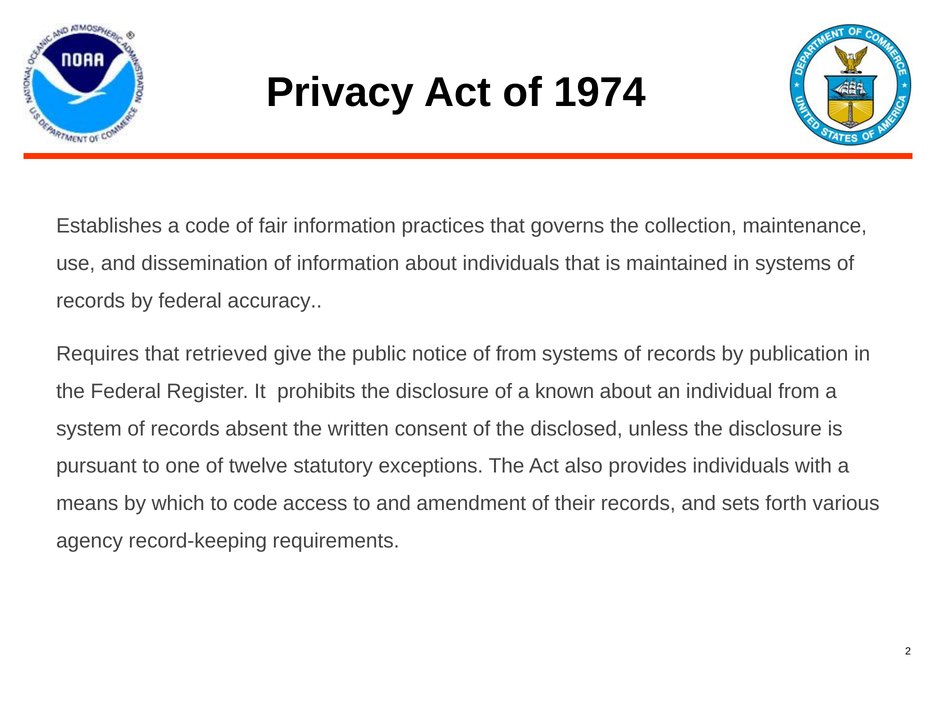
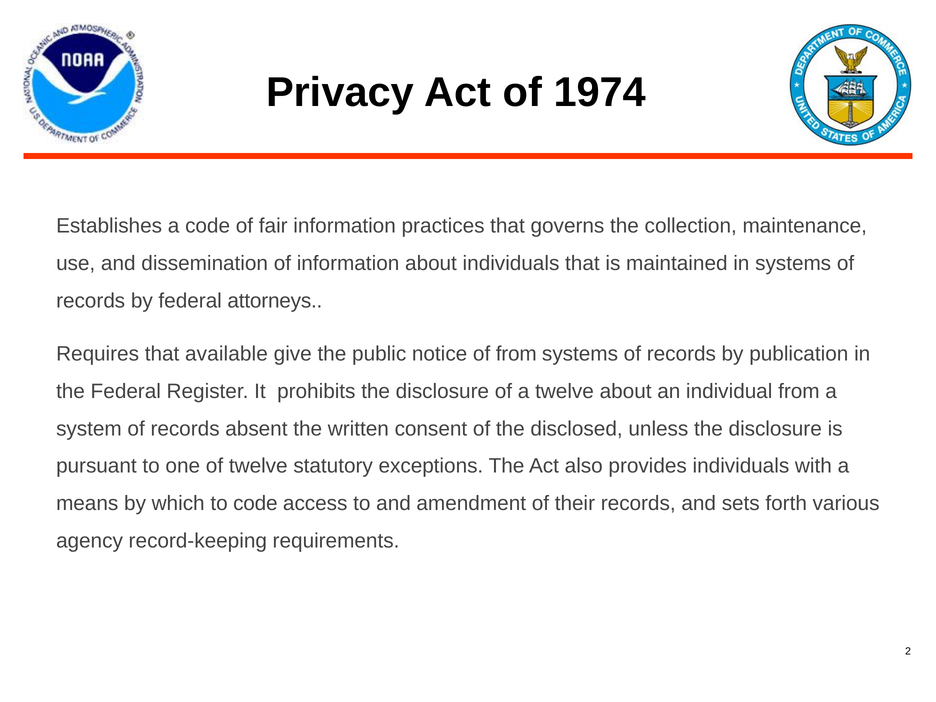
accuracy: accuracy -> attorneys
retrieved: retrieved -> available
a known: known -> twelve
